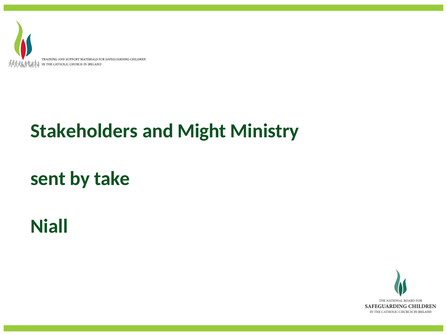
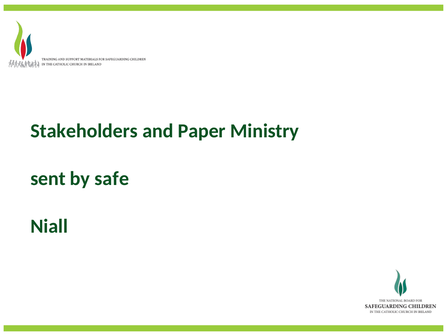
Might: Might -> Paper
take: take -> safe
